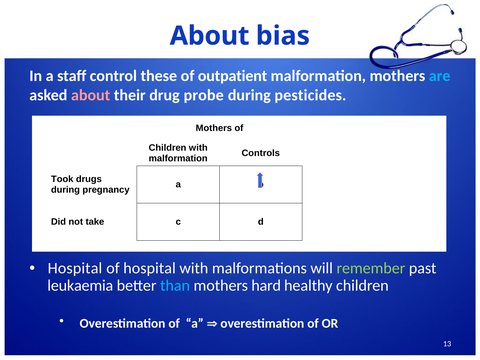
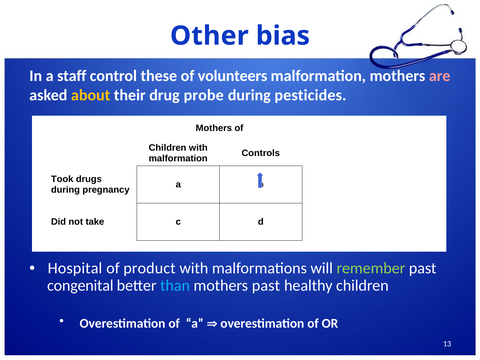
About at (210, 36): About -> Other
outpatient: outpatient -> volunteers
are colour: light blue -> pink
about at (91, 95) colour: pink -> yellow
of hospital: hospital -> product
leukaemia: leukaemia -> congenital
mothers hard: hard -> past
